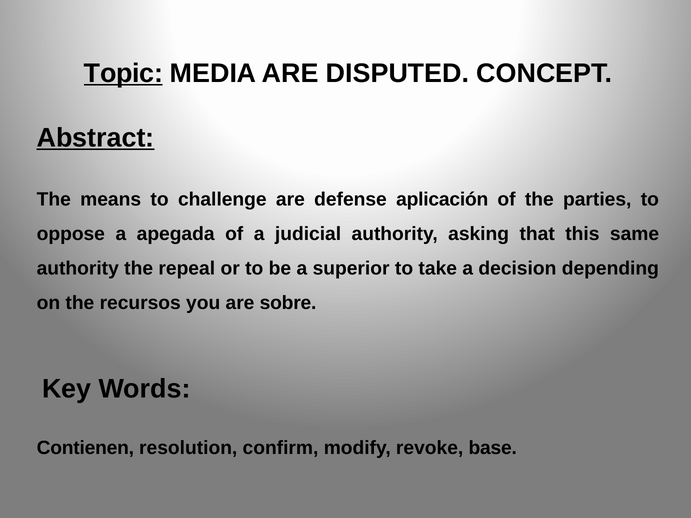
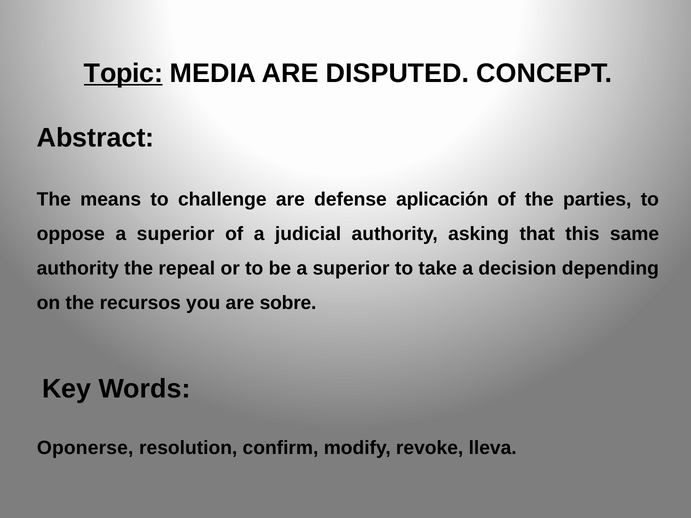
Abstract underline: present -> none
oppose a apegada: apegada -> superior
Contienen: Contienen -> Oponerse
base: base -> lleva
